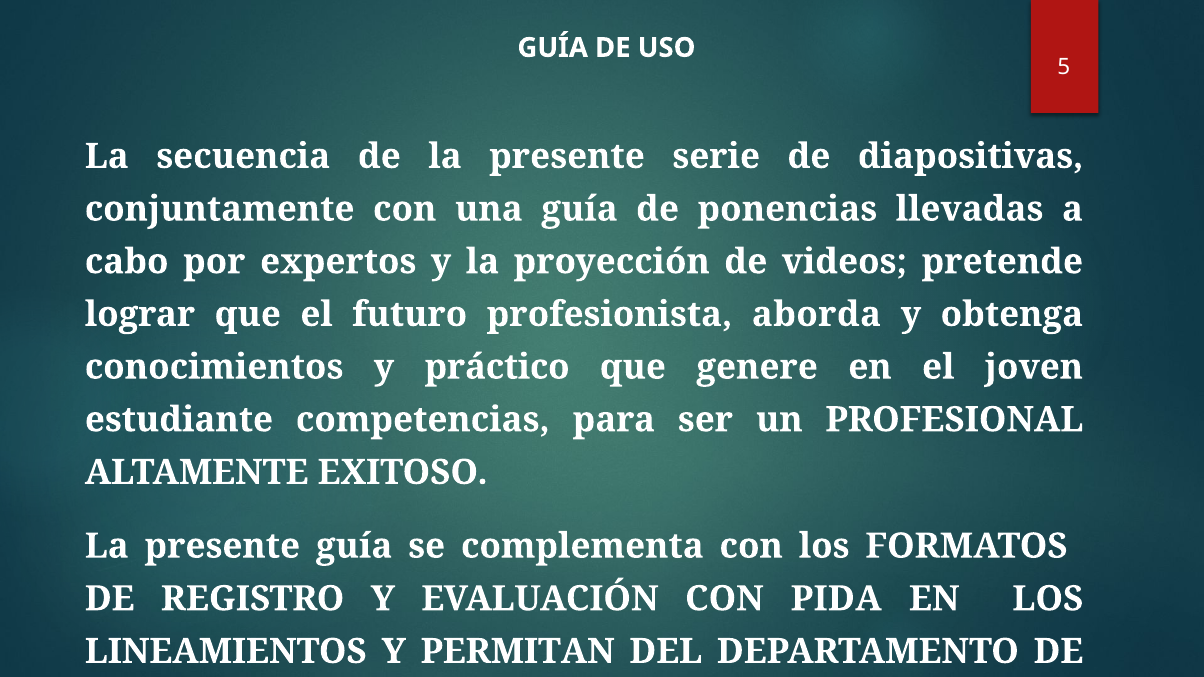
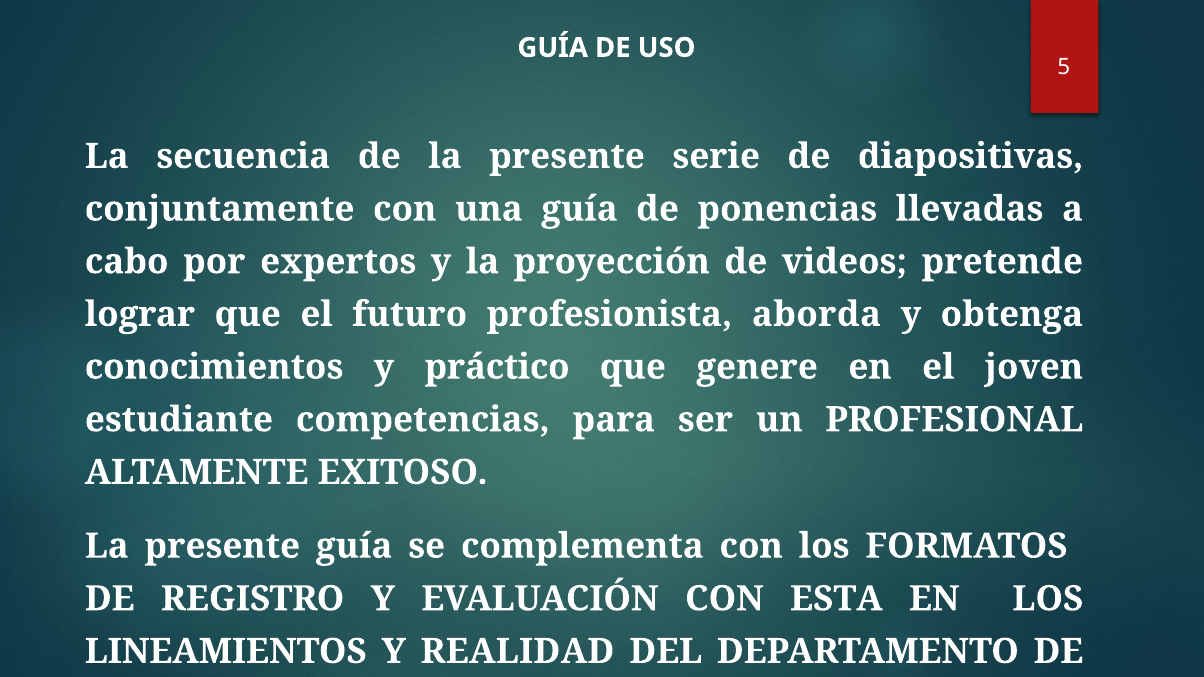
PIDA: PIDA -> ESTA
PERMITAN: PERMITAN -> REALIDAD
